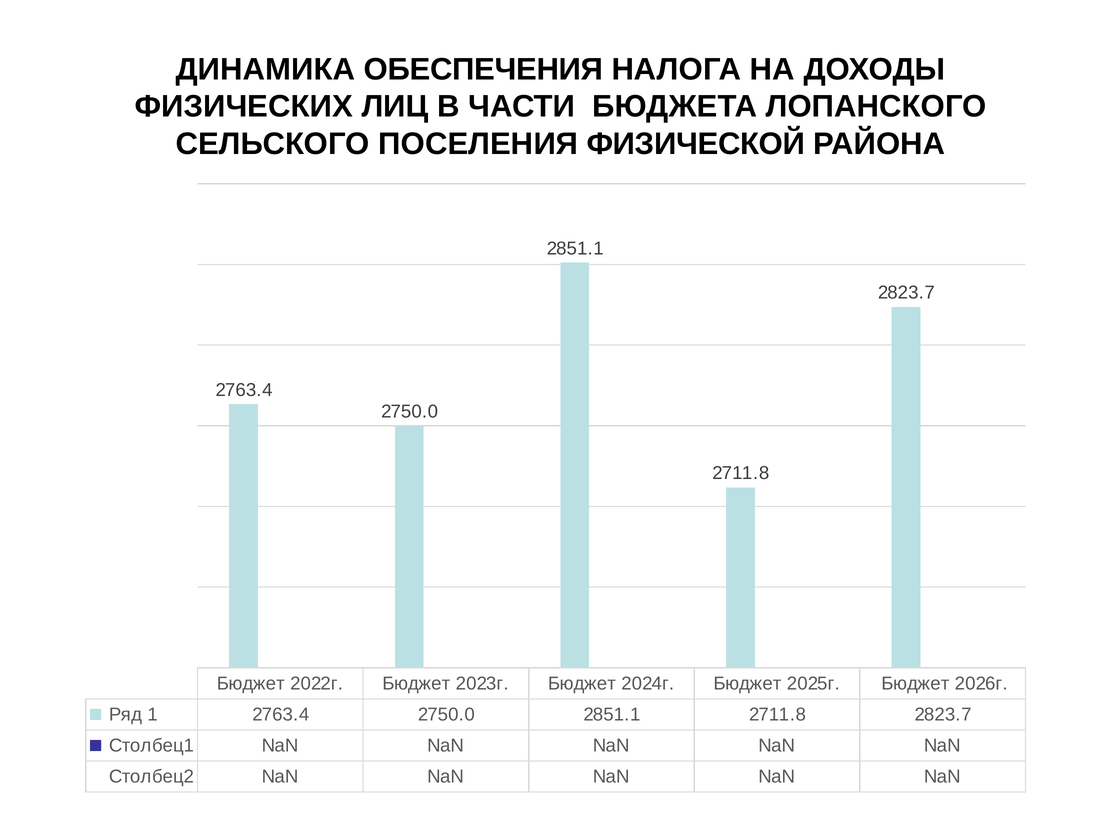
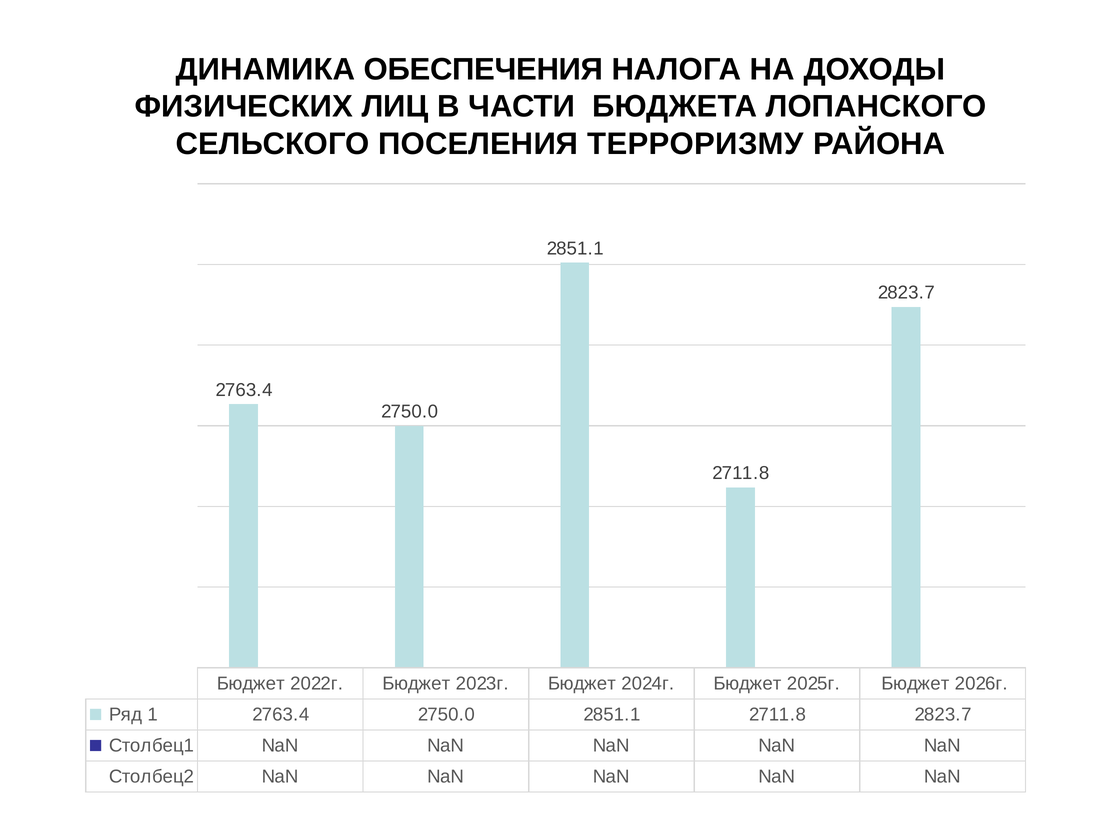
ФИЗИЧЕСКОЙ: ФИЗИЧЕСКОЙ -> ТЕРРОРИЗМУ
